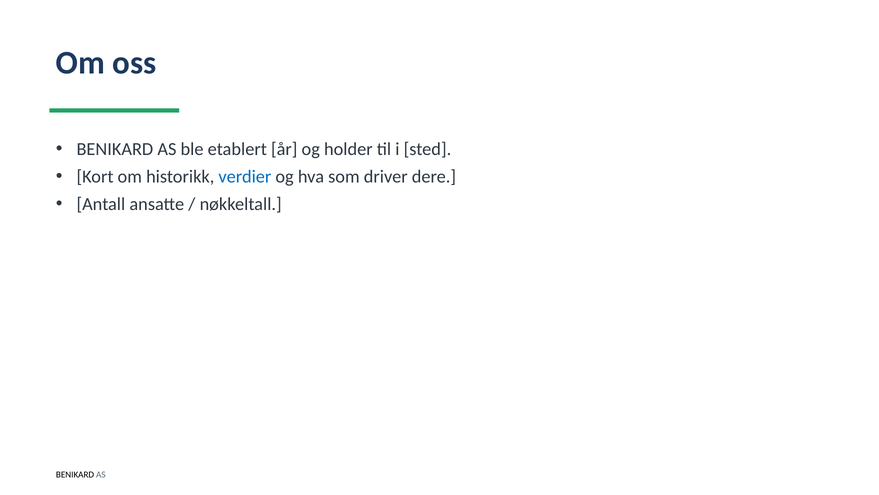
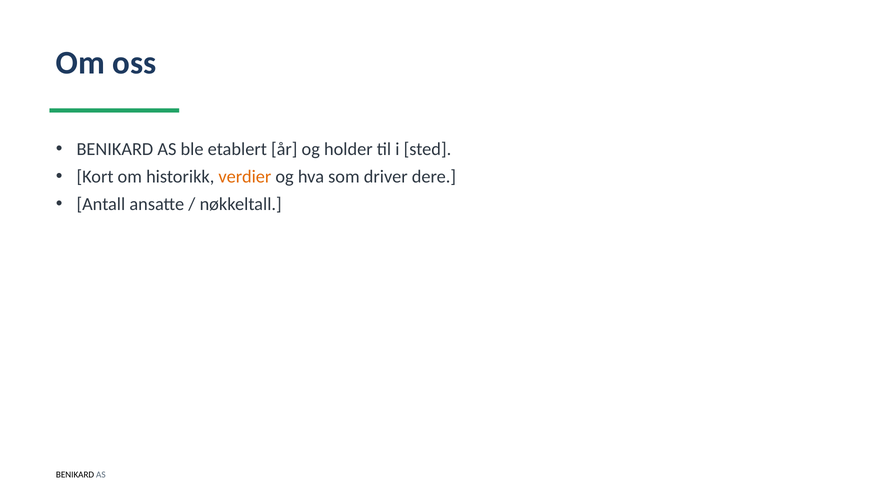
verdier colour: blue -> orange
